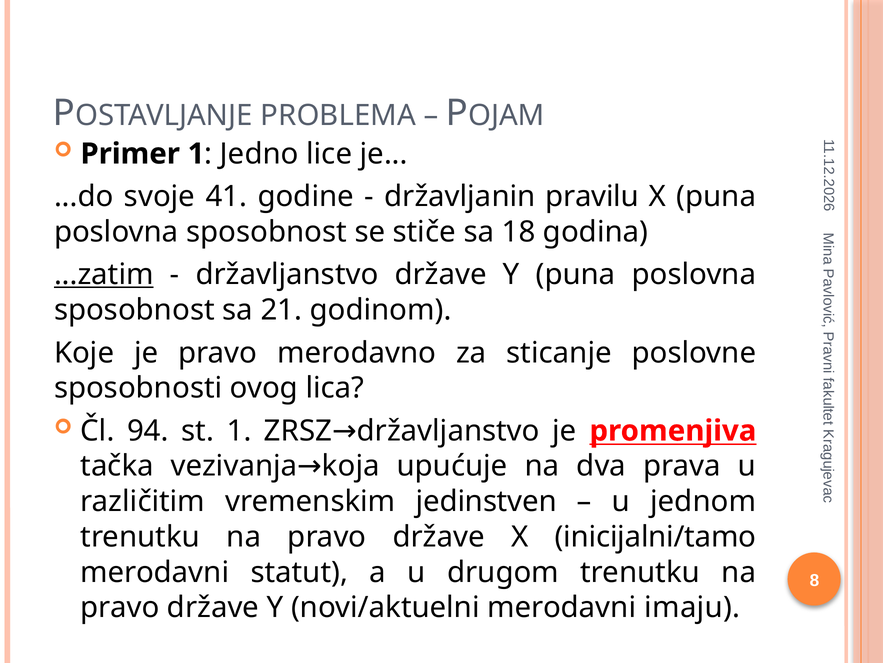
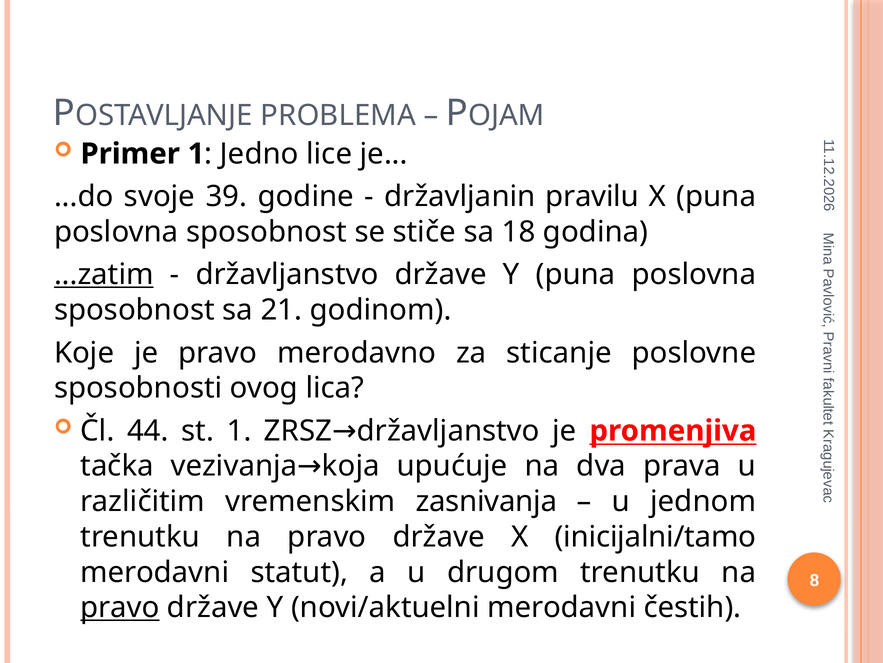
41: 41 -> 39
94: 94 -> 44
jedinstven: jedinstven -> zasnivanja
pravo at (120, 607) underline: none -> present
imaju: imaju -> čestih
